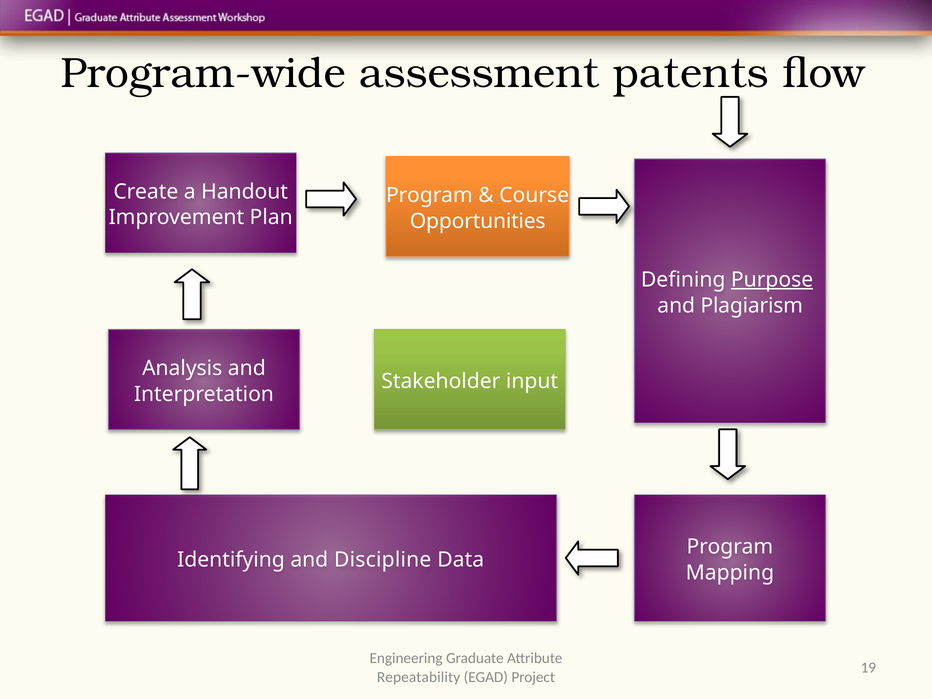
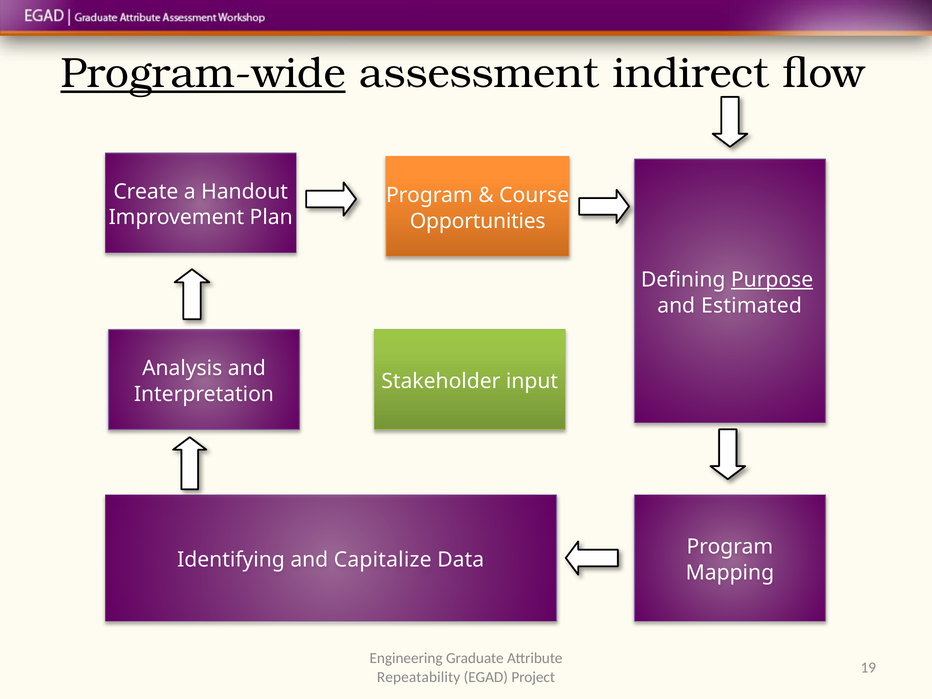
Program-wide underline: none -> present
patents: patents -> indirect
Plagiarism: Plagiarism -> Estimated
Discipline: Discipline -> Capitalize
